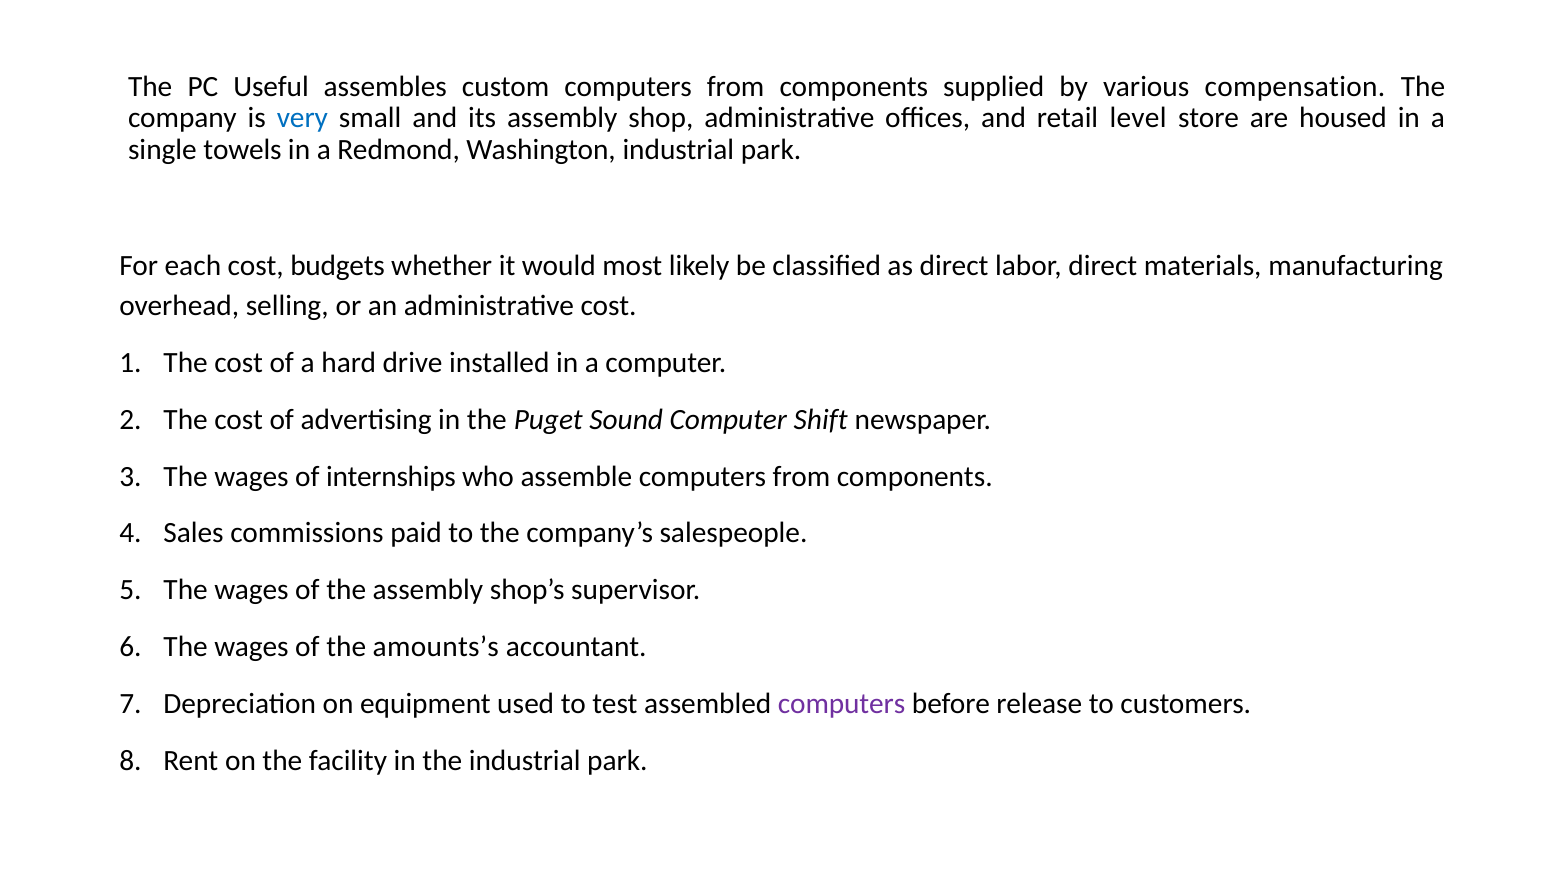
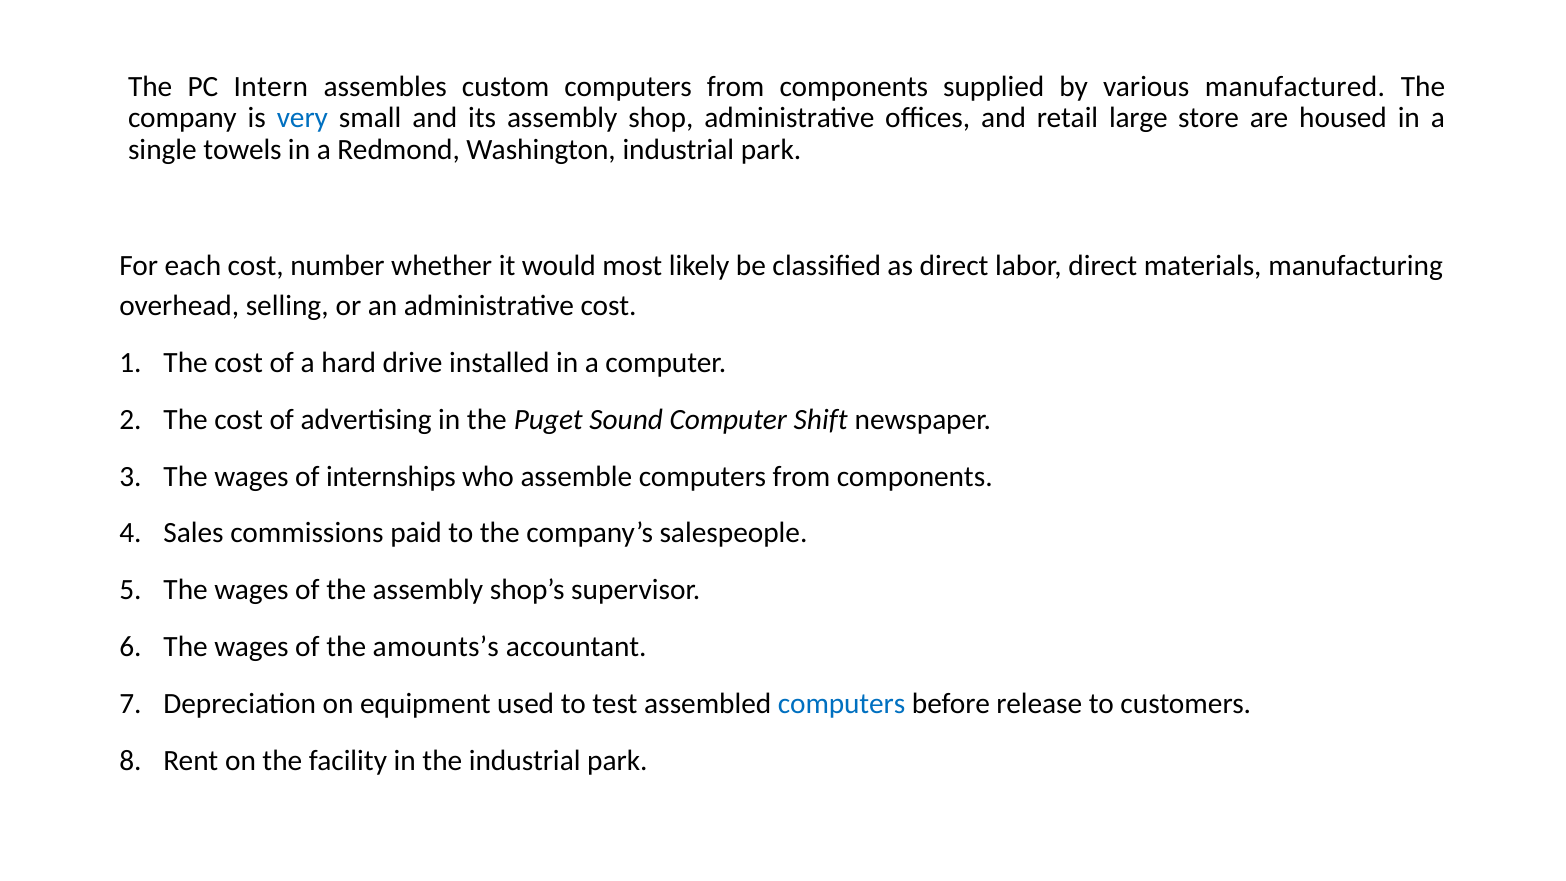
Useful: Useful -> Intern
compensation: compensation -> manufactured
level: level -> large
budgets: budgets -> number
computers at (842, 704) colour: purple -> blue
